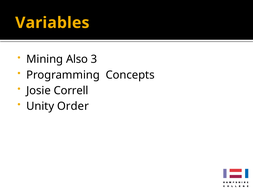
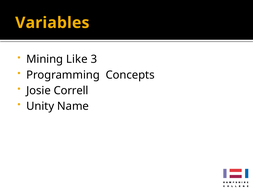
Also: Also -> Like
Order: Order -> Name
